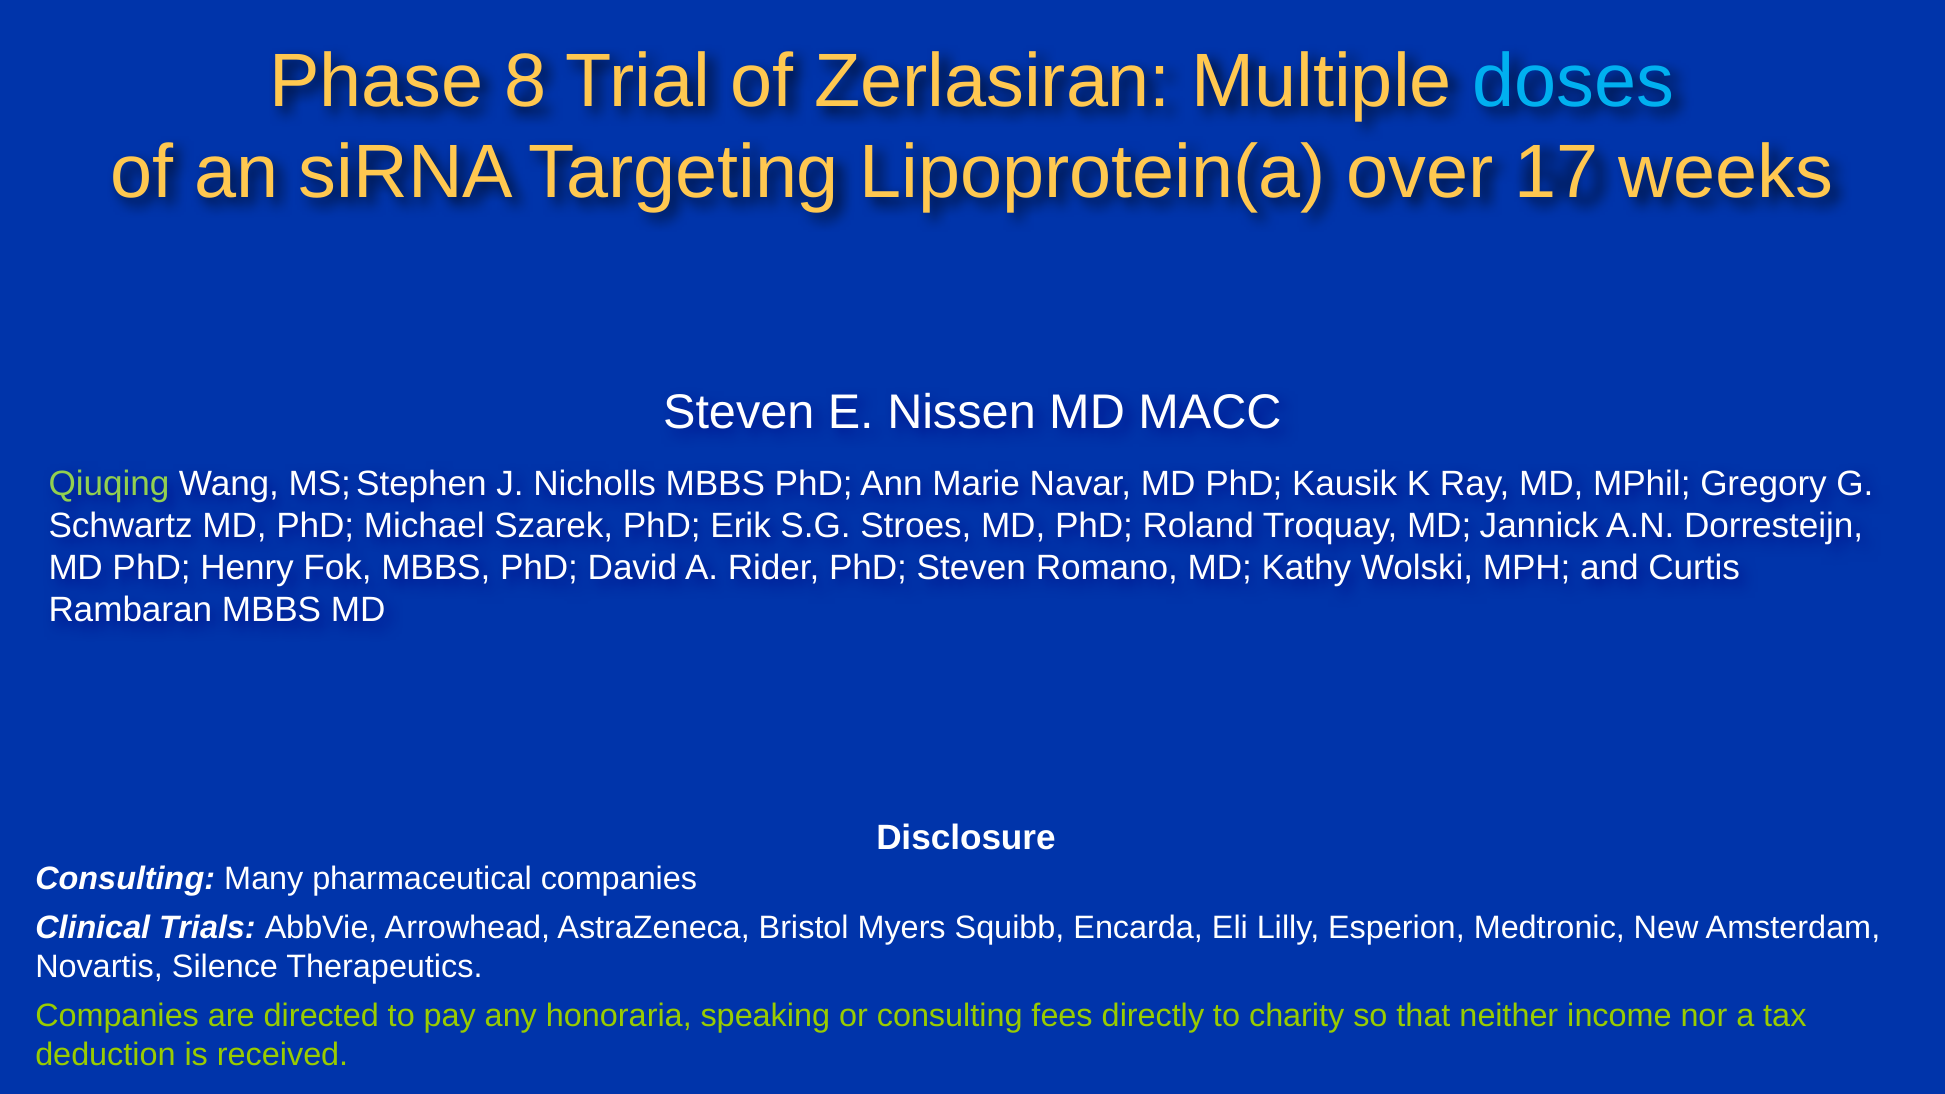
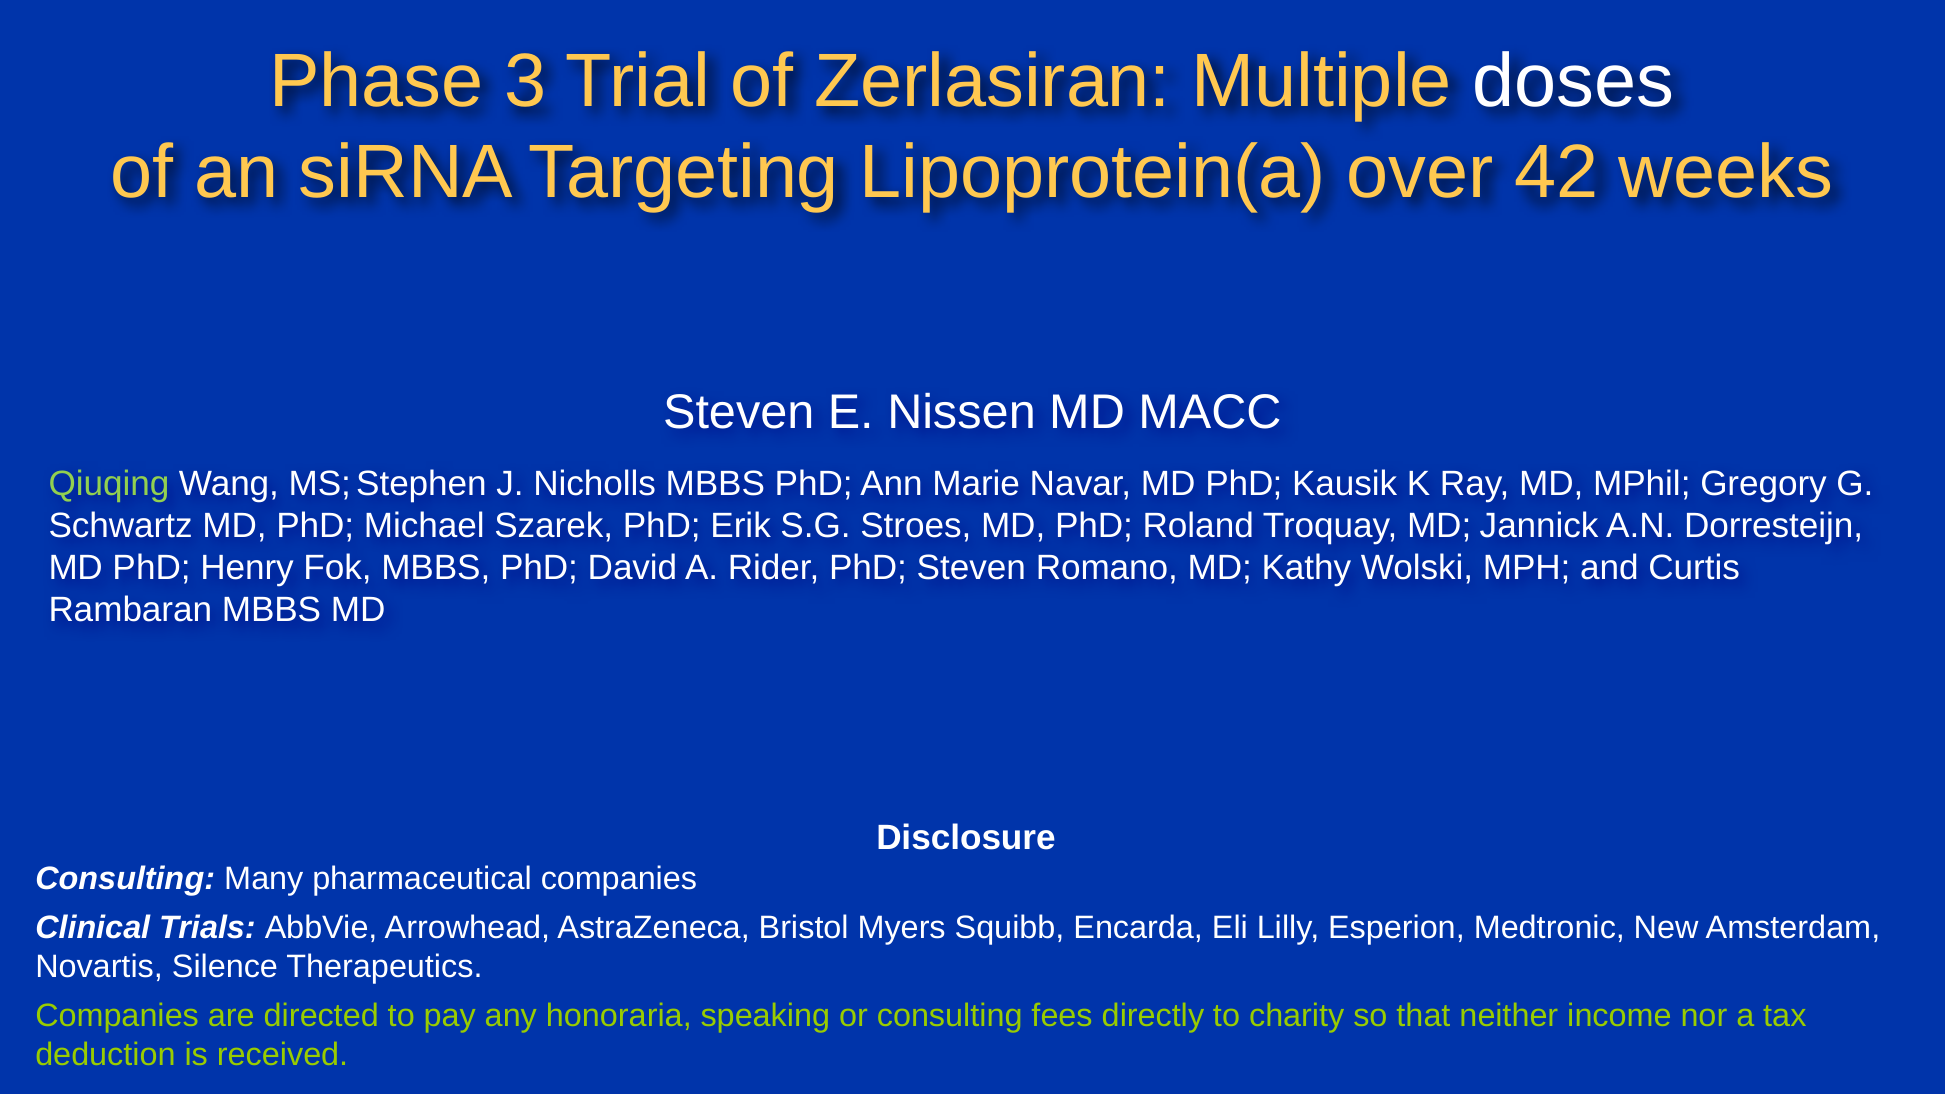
8: 8 -> 3
doses colour: light blue -> white
17: 17 -> 42
